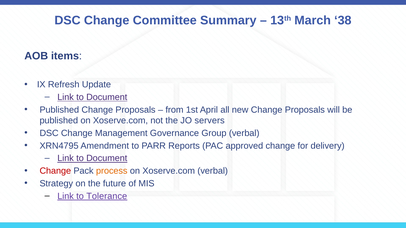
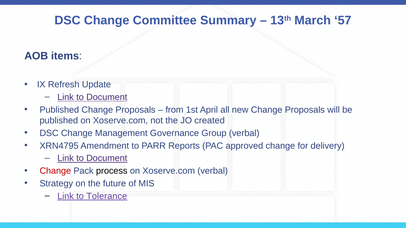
38: 38 -> 57
servers: servers -> created
process colour: orange -> black
